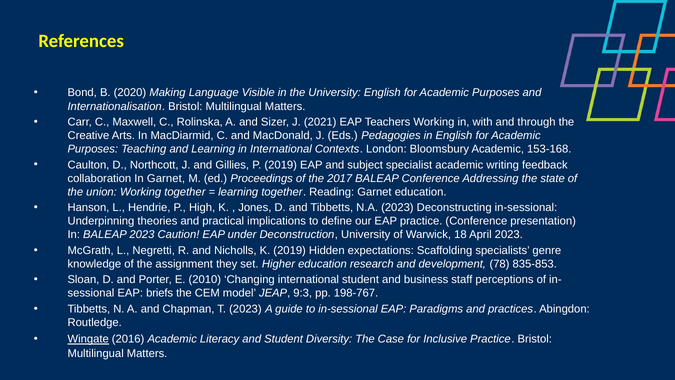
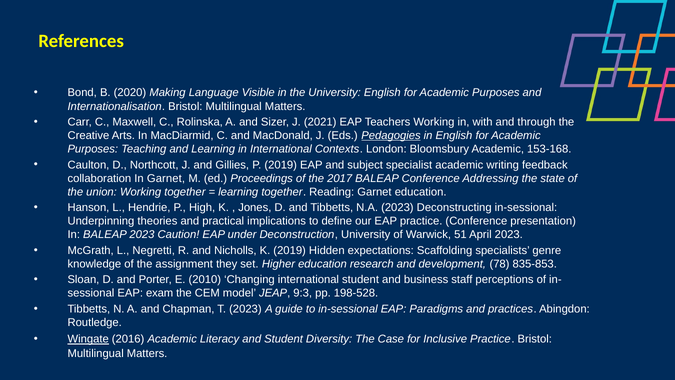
Pedagogies underline: none -> present
18: 18 -> 51
briefs: briefs -> exam
198-767: 198-767 -> 198-528
